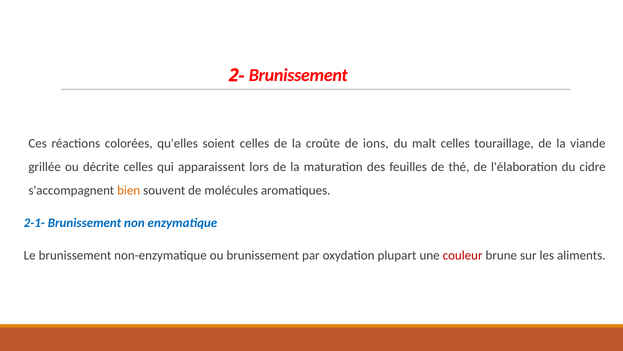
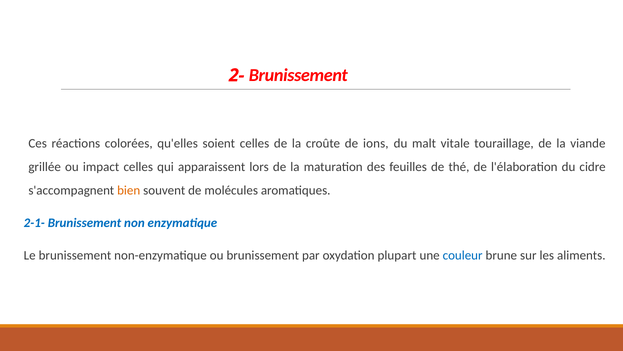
malt celles: celles -> vitale
décrite: décrite -> impact
couleur colour: red -> blue
